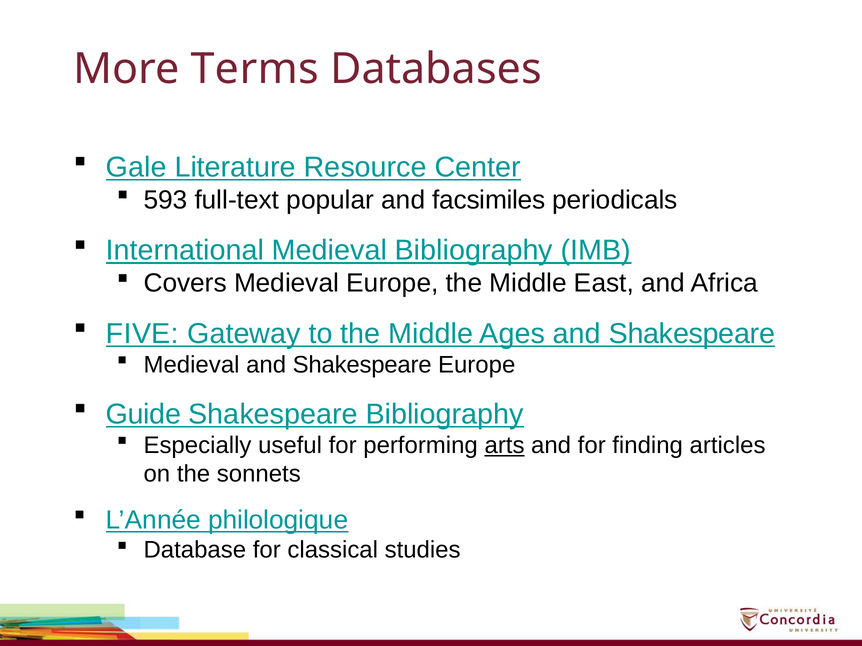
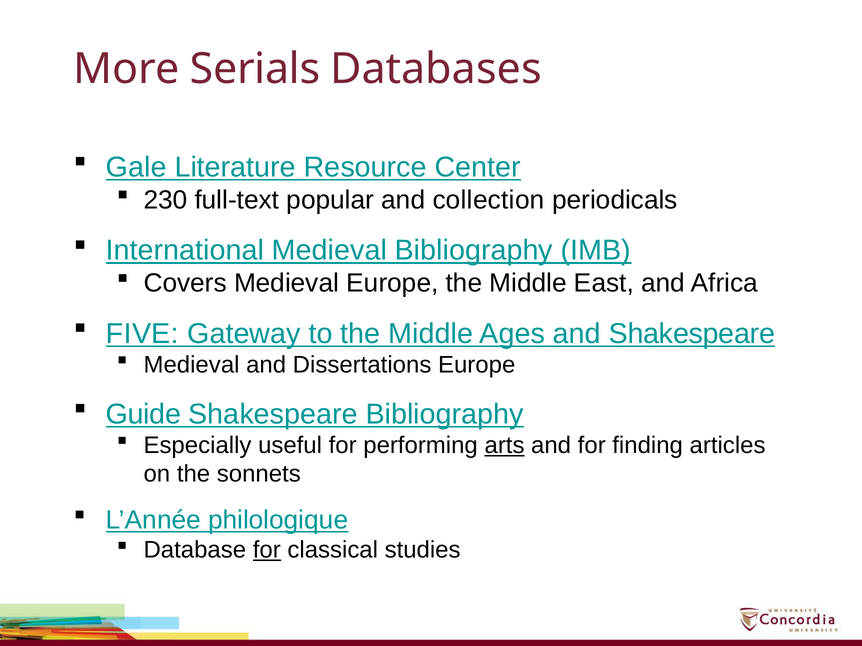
Terms: Terms -> Serials
593: 593 -> 230
facsimiles: facsimiles -> collection
Medieval and Shakespeare: Shakespeare -> Dissertations
for at (267, 550) underline: none -> present
